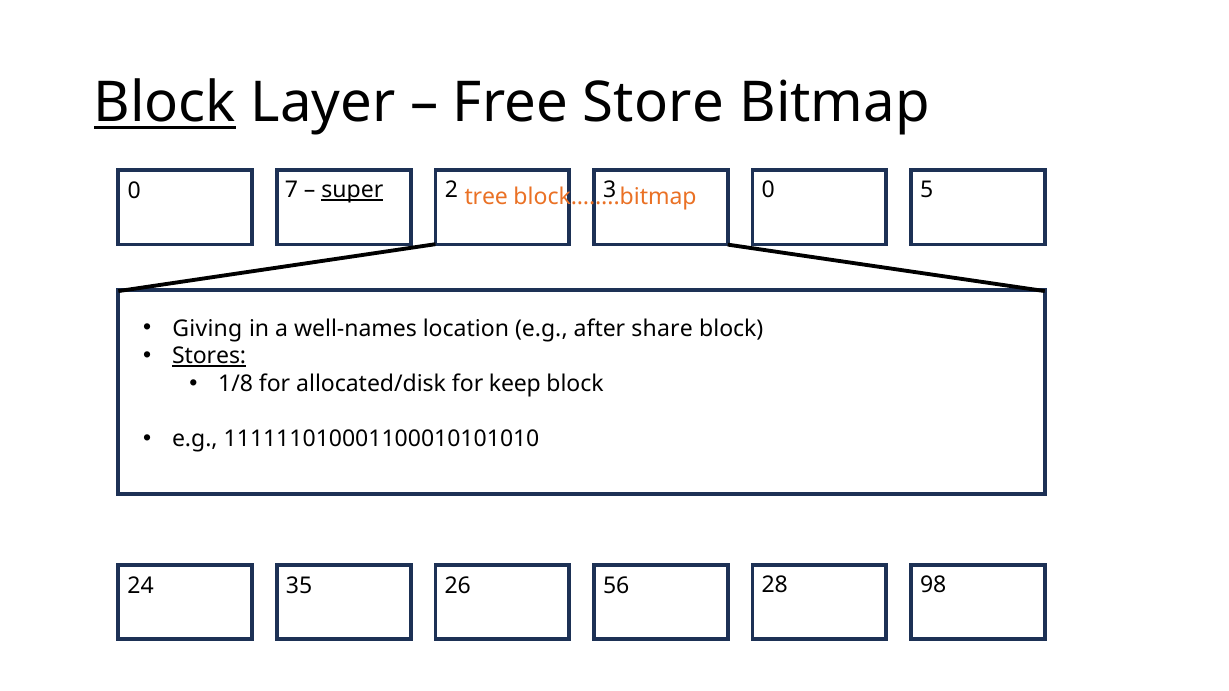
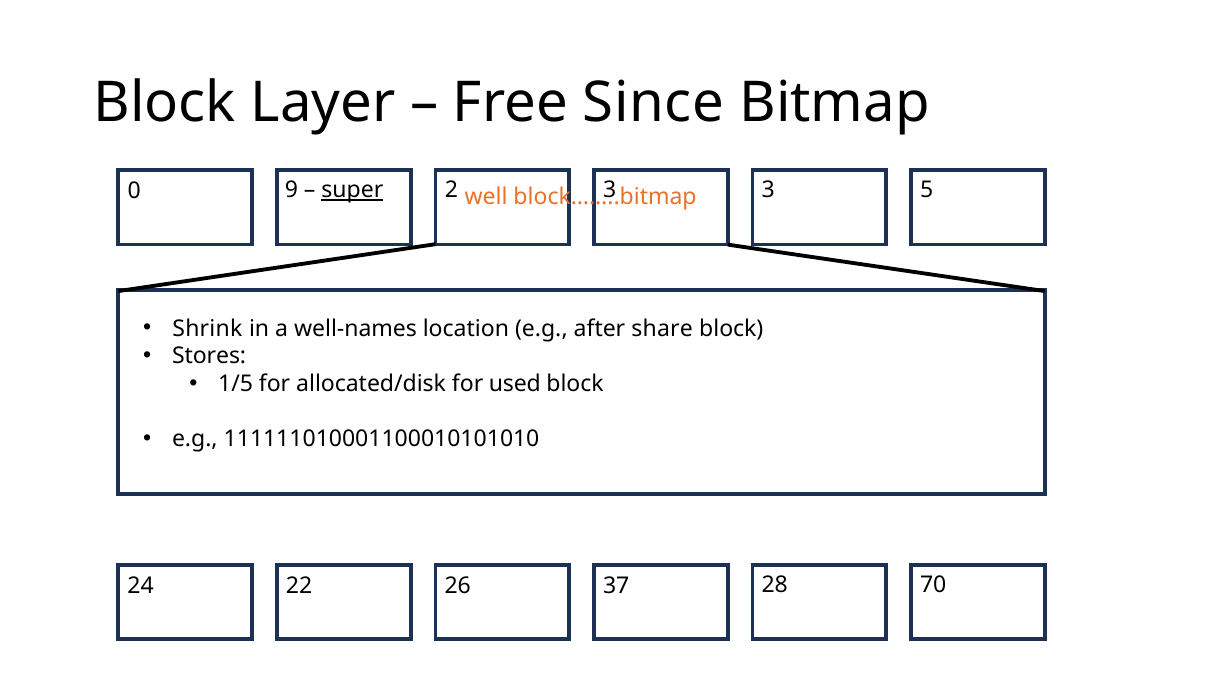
Block at (165, 103) underline: present -> none
Store: Store -> Since
7: 7 -> 9
0 at (768, 190): 0 -> 3
tree: tree -> well
Giving: Giving -> Shrink
Stores underline: present -> none
1/8: 1/8 -> 1/5
keep: keep -> used
35: 35 -> 22
56: 56 -> 37
98: 98 -> 70
